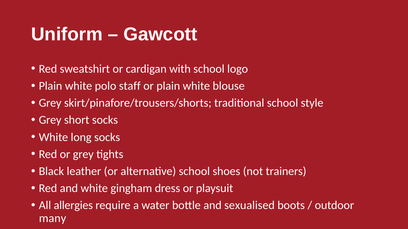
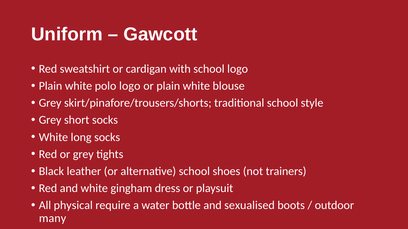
polo staff: staff -> logo
allergies: allergies -> physical
